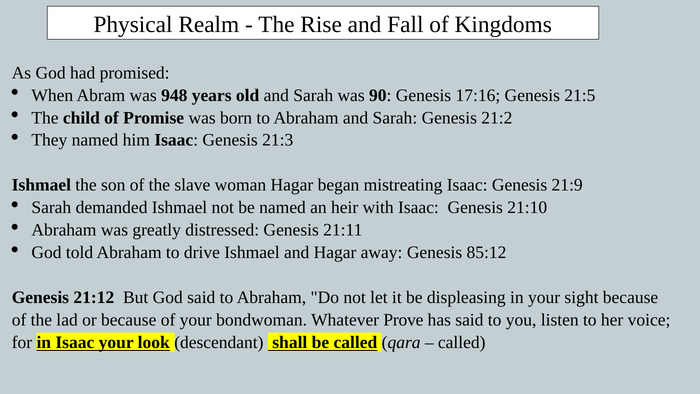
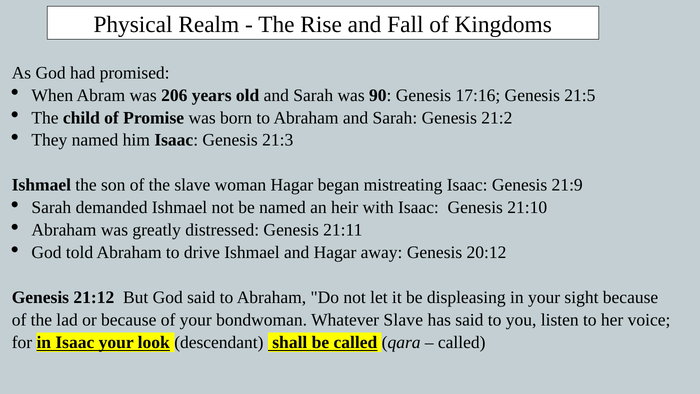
948: 948 -> 206
85:12: 85:12 -> 20:12
Whatever Prove: Prove -> Slave
